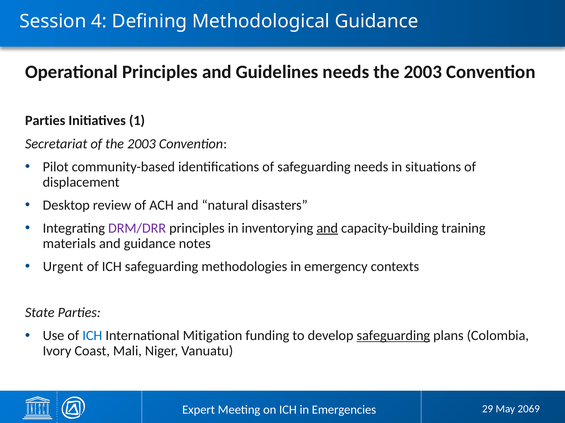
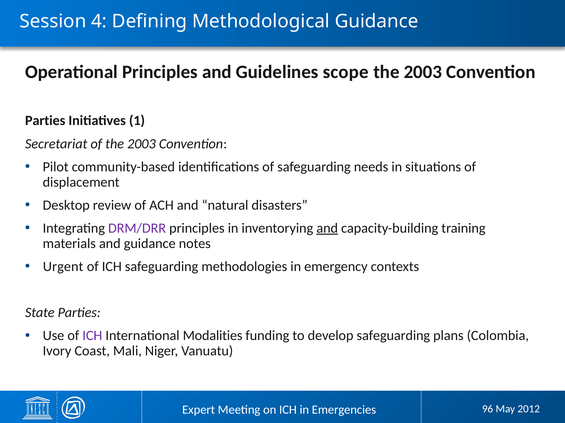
Guidelines needs: needs -> scope
ICH at (92, 336) colour: blue -> purple
Mitigation: Mitigation -> Modalities
safeguarding at (393, 336) underline: present -> none
29: 29 -> 96
2069: 2069 -> 2012
